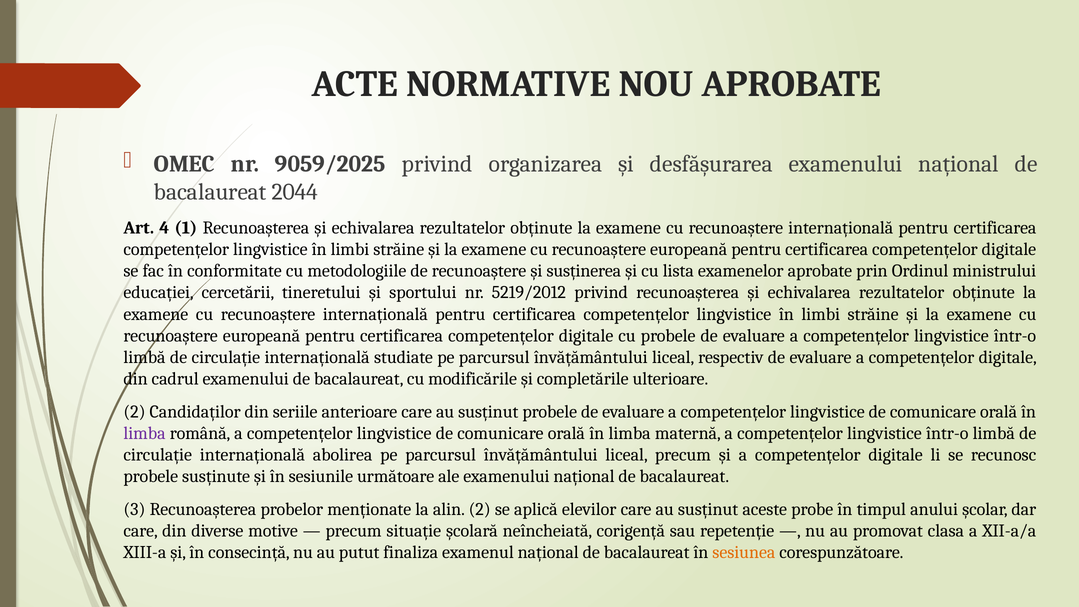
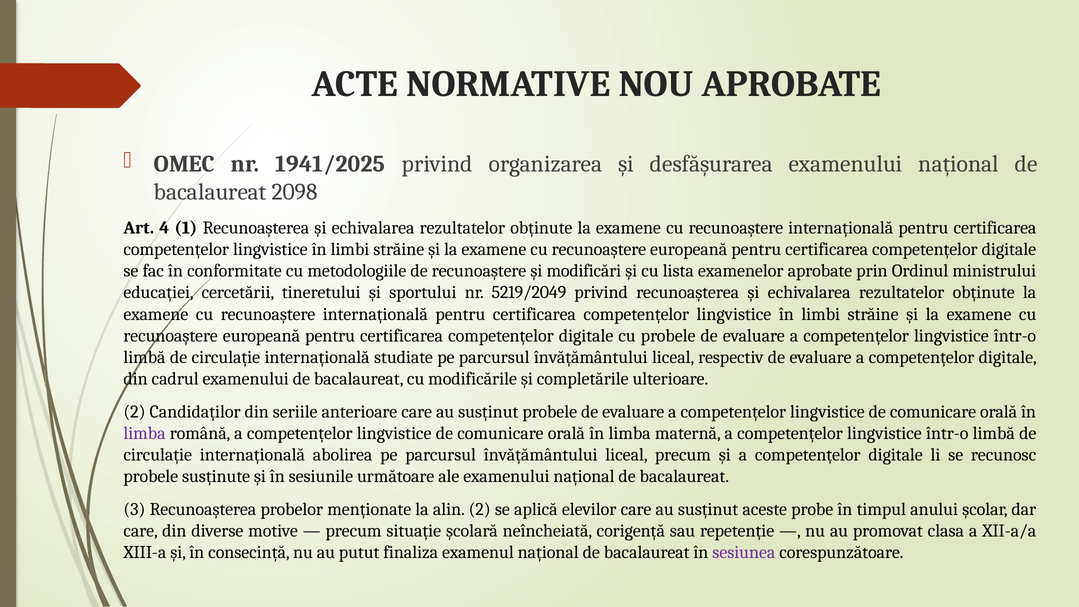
9059/2025: 9059/2025 -> 1941/2025
2044: 2044 -> 2098
susținerea: susținerea -> modificări
5219/2012: 5219/2012 -> 5219/2049
sesiunea colour: orange -> purple
